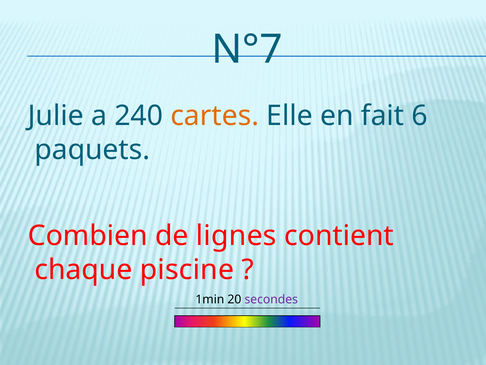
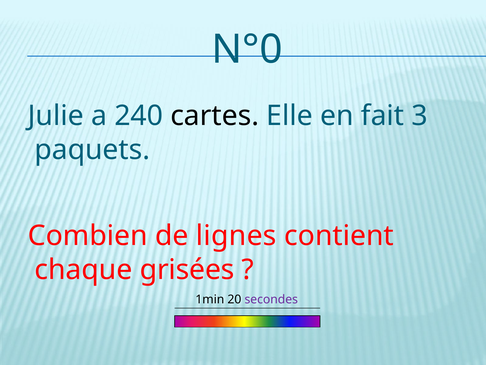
N°7: N°7 -> N°0
cartes colour: orange -> black
6: 6 -> 3
piscine: piscine -> grisées
